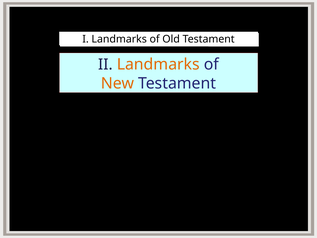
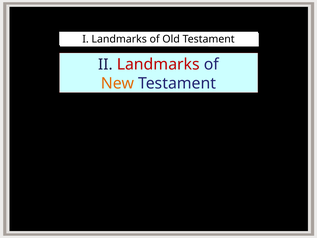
Landmarks at (158, 64) colour: orange -> red
